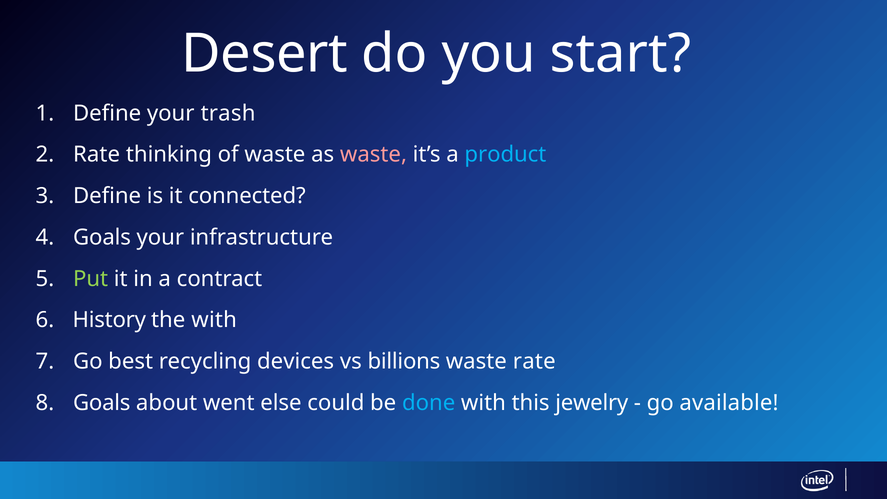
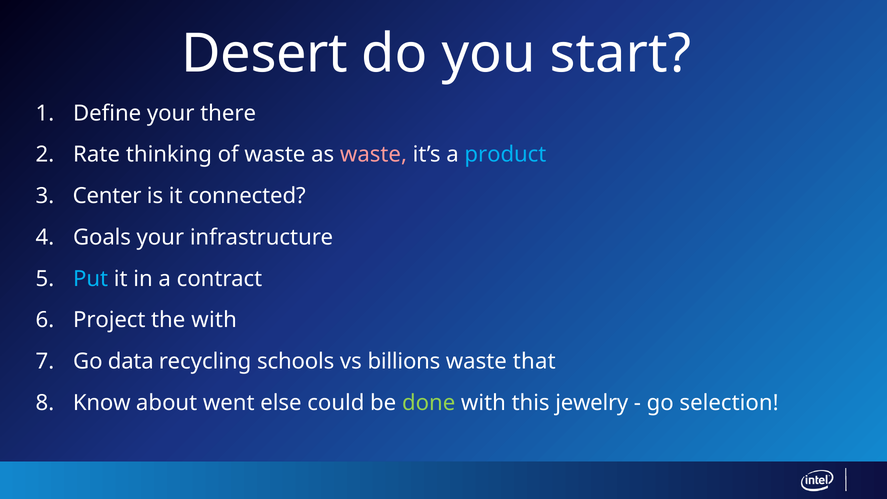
trash: trash -> there
Define at (107, 196): Define -> Center
Put colour: light green -> light blue
History: History -> Project
best: best -> data
devices: devices -> schools
waste rate: rate -> that
Goals at (102, 403): Goals -> Know
done colour: light blue -> light green
available: available -> selection
